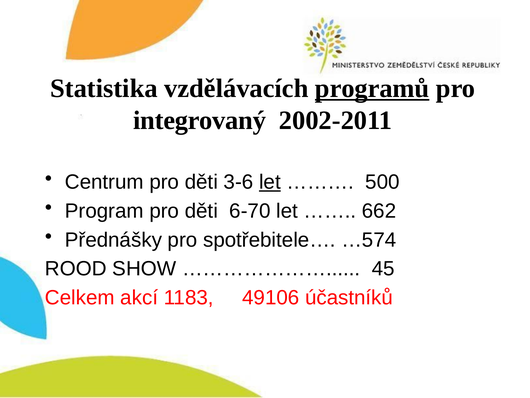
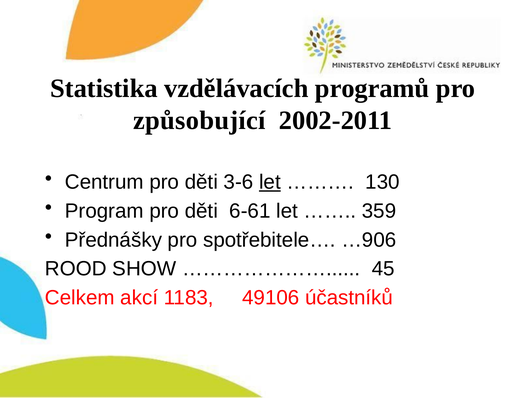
programů underline: present -> none
integrovaný: integrovaný -> způsobující
500: 500 -> 130
6-70: 6-70 -> 6-61
662: 662 -> 359
…574: …574 -> …906
